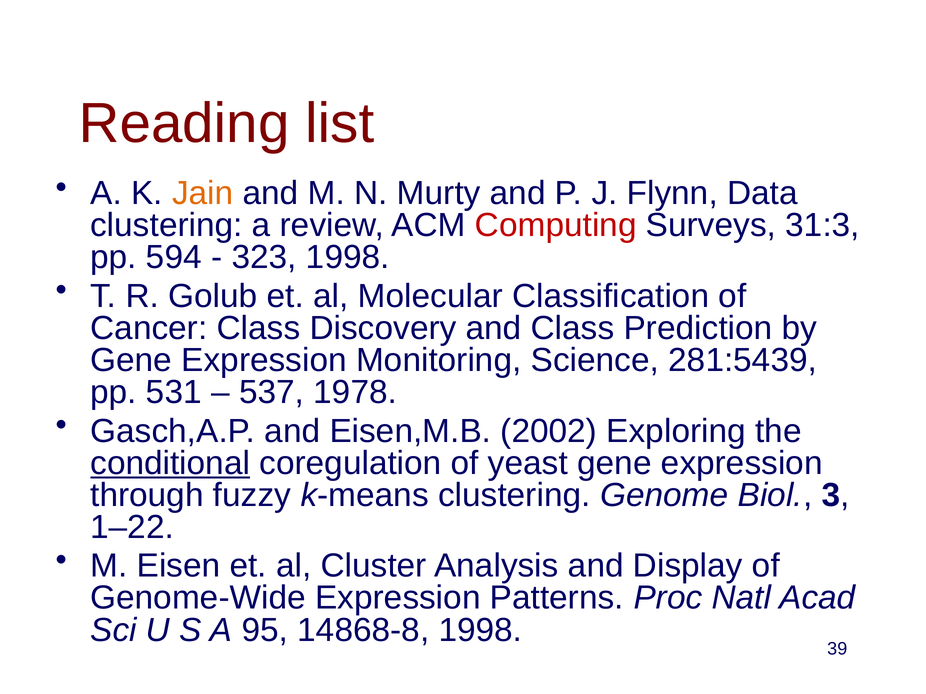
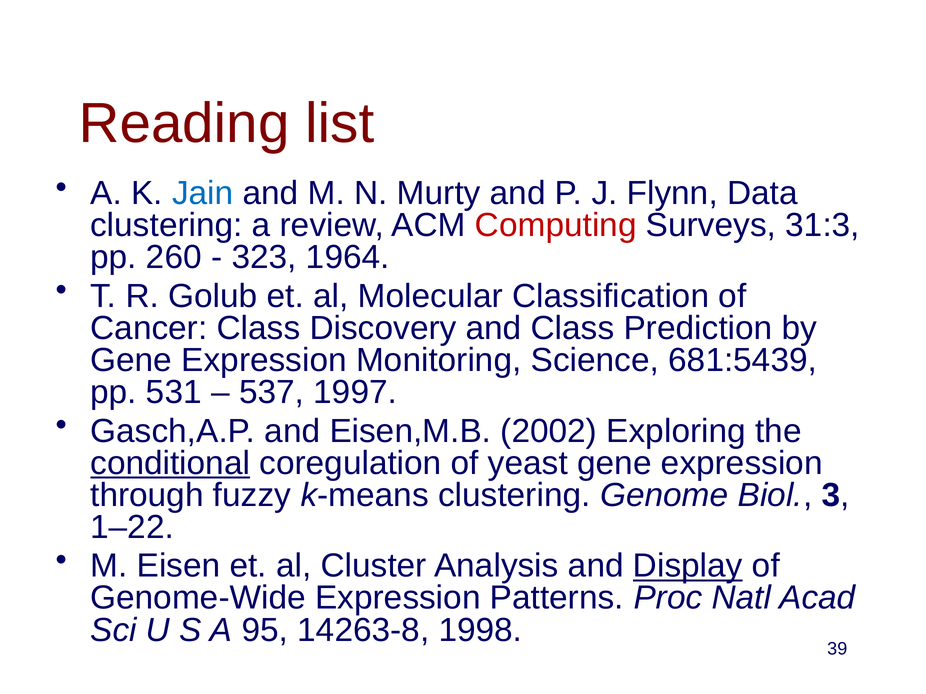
Jain colour: orange -> blue
594: 594 -> 260
323 1998: 1998 -> 1964
281:5439: 281:5439 -> 681:5439
1978: 1978 -> 1997
Display underline: none -> present
14868-8: 14868-8 -> 14263-8
